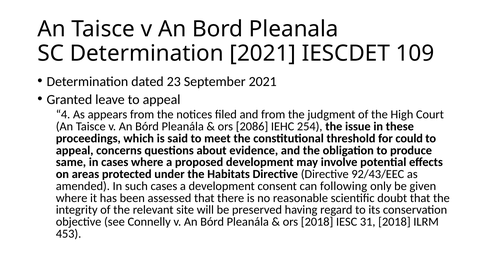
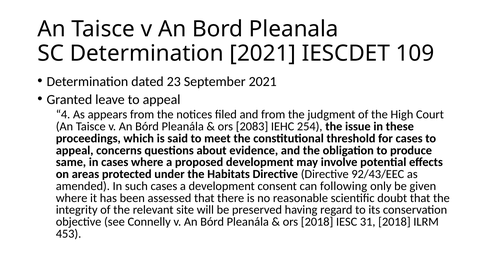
2086: 2086 -> 2083
for could: could -> cases
